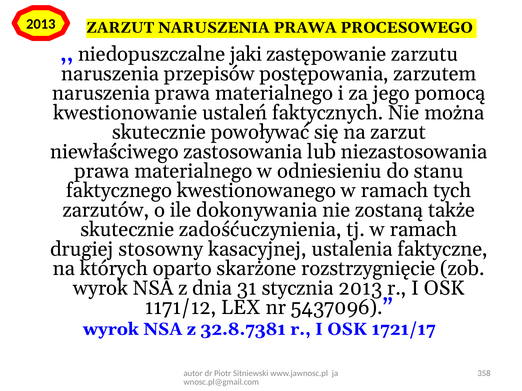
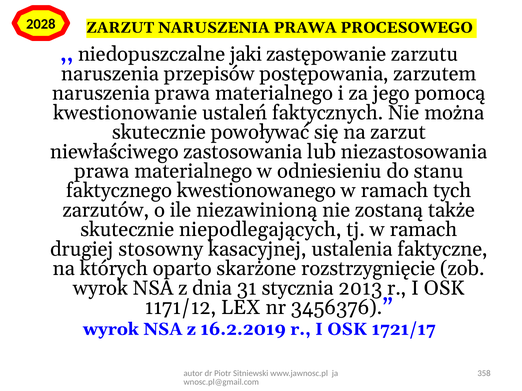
2013 at (41, 24): 2013 -> 2028
dokonywania: dokonywania -> niezawinioną
zadośćuczynienia: zadośćuczynienia -> niepodlegających
5437096: 5437096 -> 3456376
32.8.7381: 32.8.7381 -> 16.2.2019
